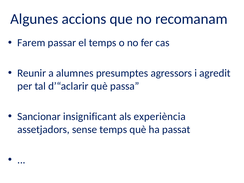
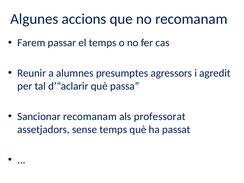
Sancionar insignificant: insignificant -> recomanam
experiència: experiència -> professorat
